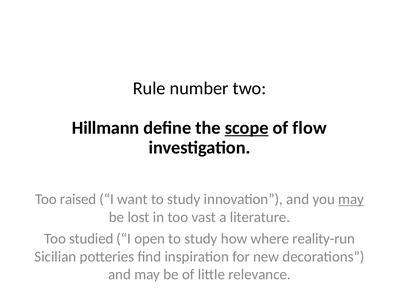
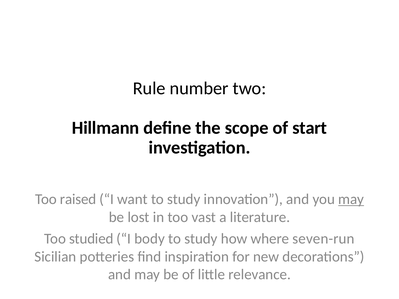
scope underline: present -> none
flow: flow -> start
open: open -> body
reality-run: reality-run -> seven-run
